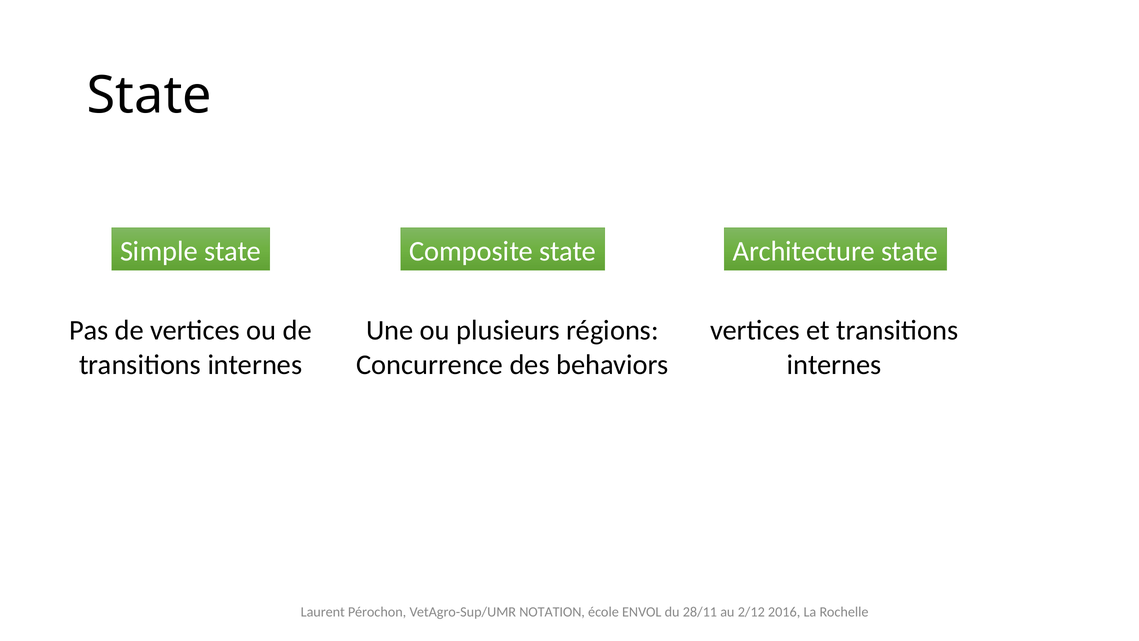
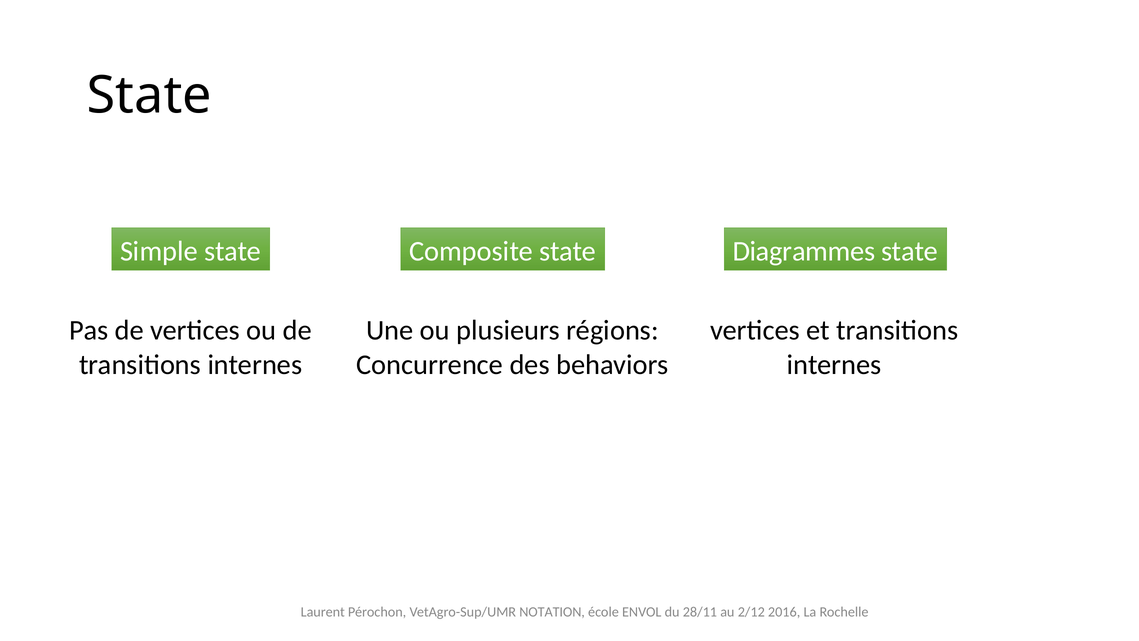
Architecture: Architecture -> Diagrammes
